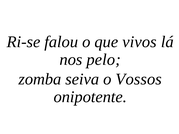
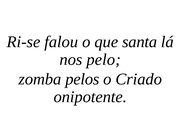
vivos: vivos -> santa
seiva: seiva -> pelos
Vossos: Vossos -> Criado
